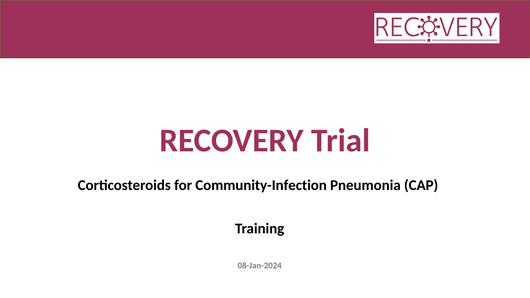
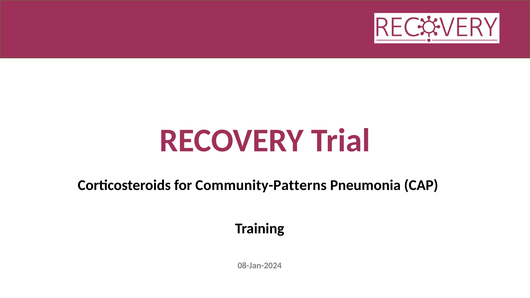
Community-Infection: Community-Infection -> Community-Patterns
